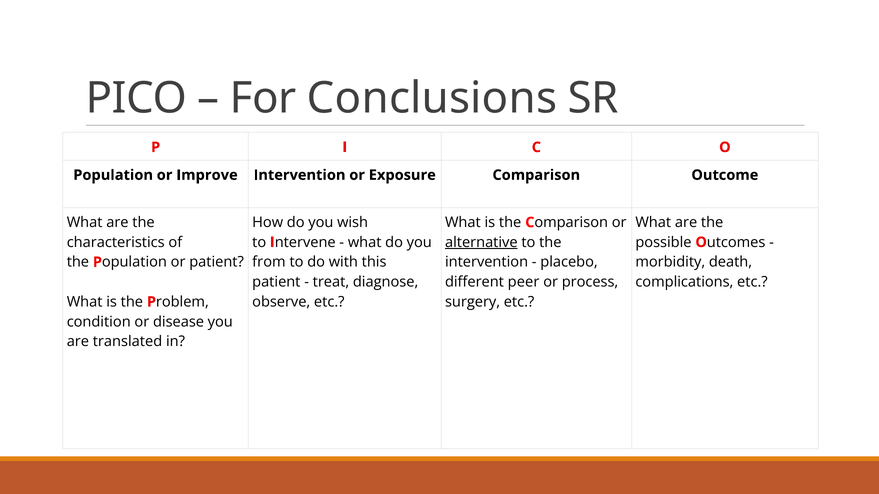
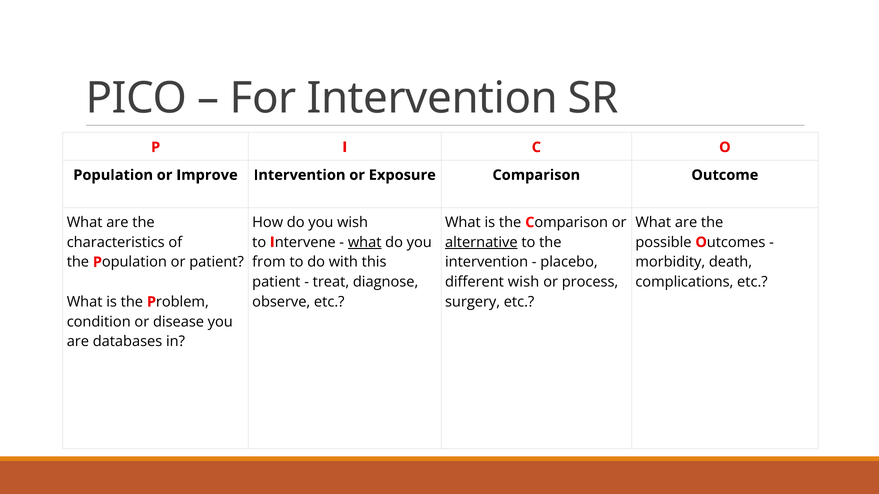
For Conclusions: Conclusions -> Intervention
what at (365, 242) underline: none -> present
different peer: peer -> wish
translated: translated -> databases
